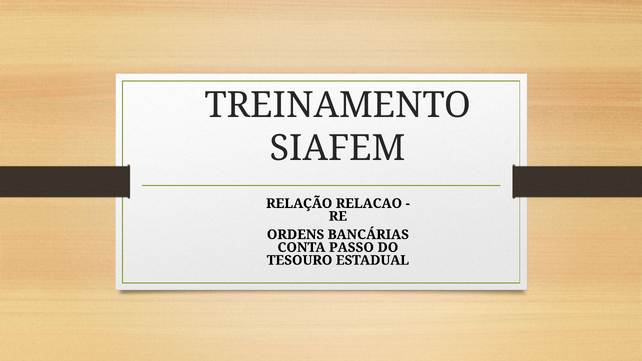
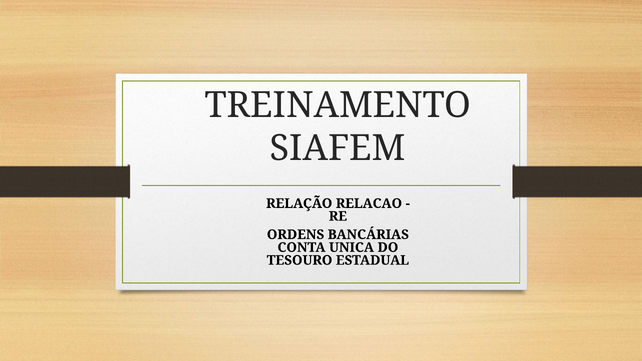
PASSO: PASSO -> UNICA
